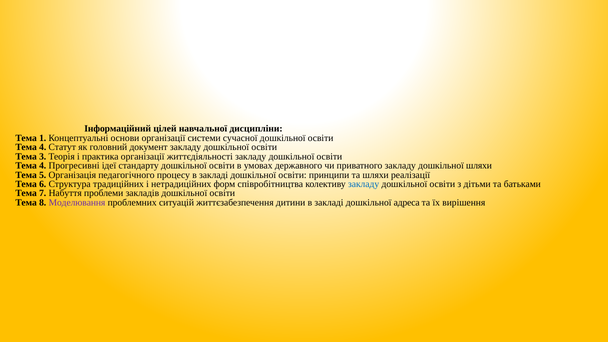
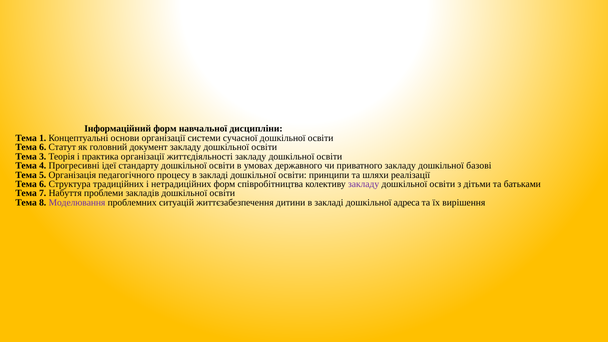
Інформаційний цілей: цілей -> форм
4 at (43, 147): 4 -> 6
дошкільної шляхи: шляхи -> базові
закладу at (364, 184) colour: blue -> purple
